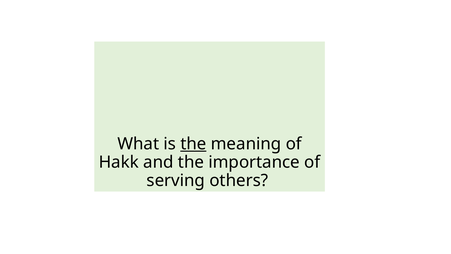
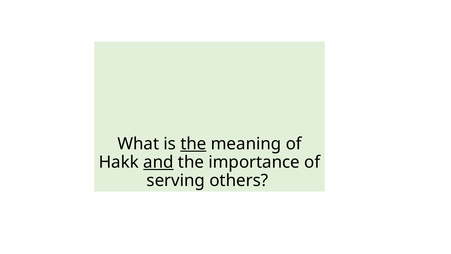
and underline: none -> present
